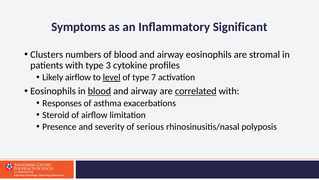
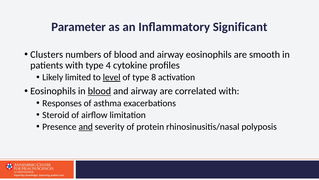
Symptoms: Symptoms -> Parameter
stromal: stromal -> smooth
3: 3 -> 4
Likely airflow: airflow -> limited
7: 7 -> 8
correlated underline: present -> none
and at (86, 126) underline: none -> present
serious: serious -> protein
